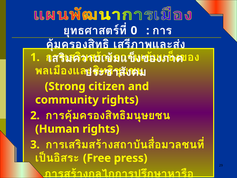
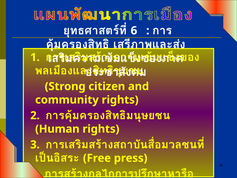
0: 0 -> 6
